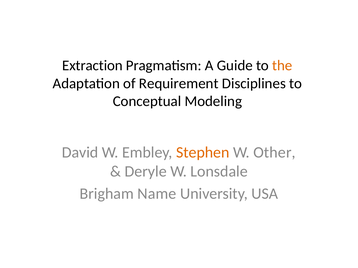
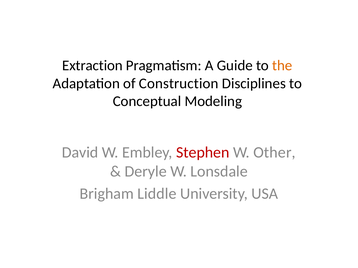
Requirement: Requirement -> Construction
Stephen colour: orange -> red
Name: Name -> Liddle
